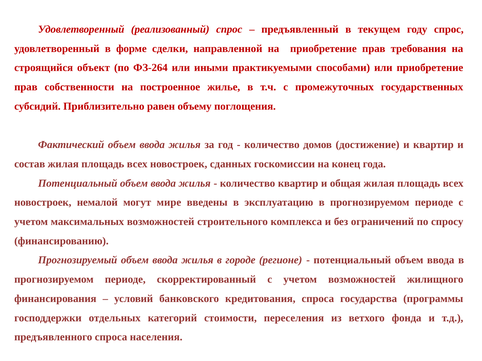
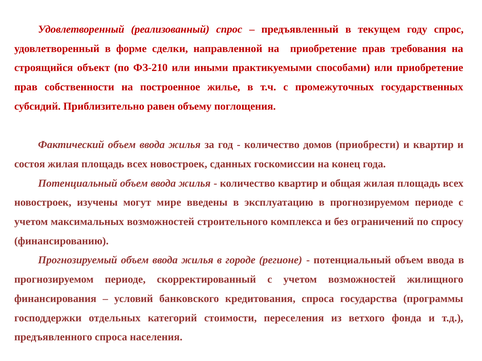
ФЗ-264: ФЗ-264 -> ФЗ-210
достижение: достижение -> приобрести
состав: состав -> состоя
немалой: немалой -> изучены
